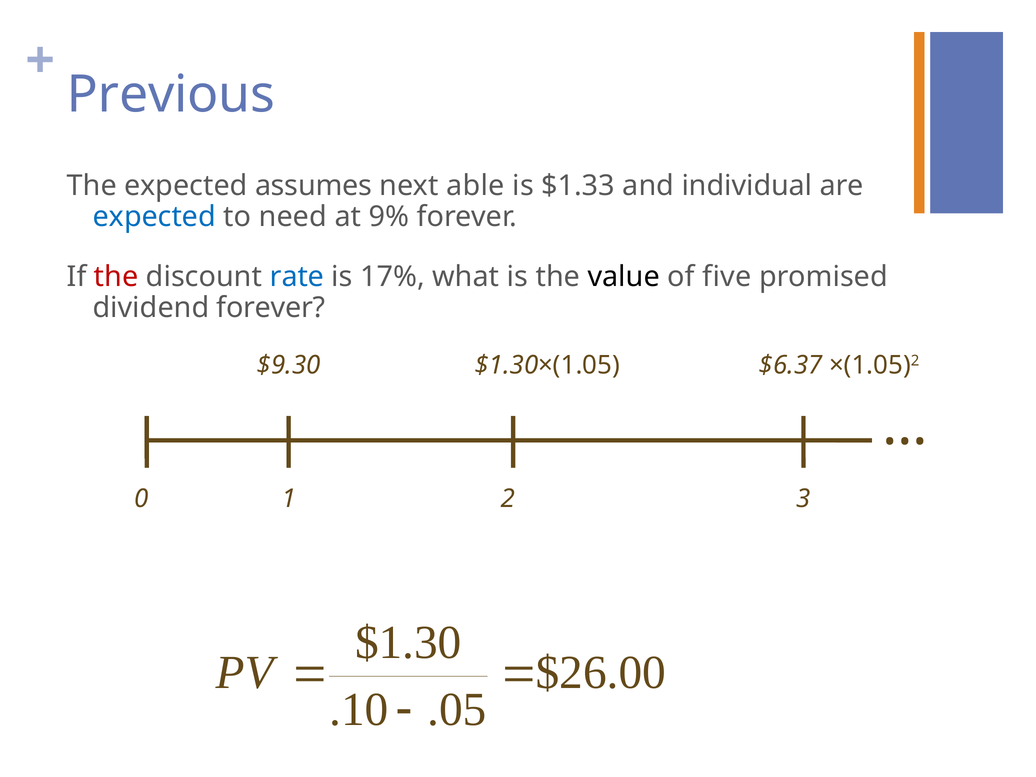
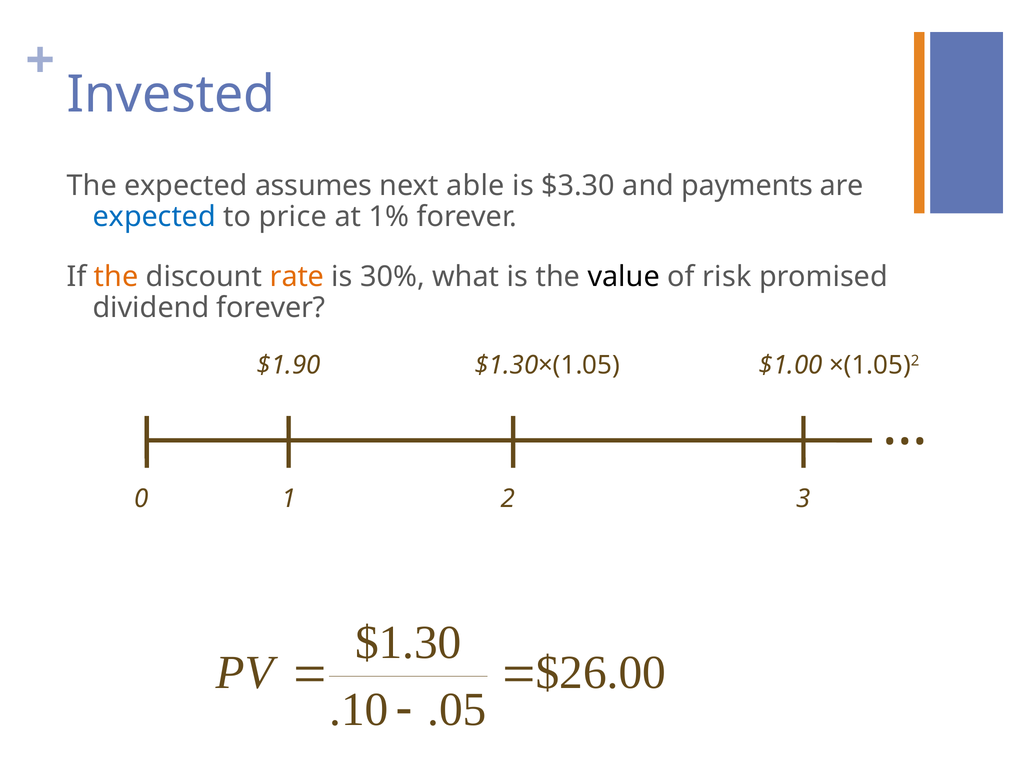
Previous: Previous -> Invested
$1.33: $1.33 -> $3.30
individual: individual -> payments
need: need -> price
9%: 9% -> 1%
the at (116, 277) colour: red -> orange
rate colour: blue -> orange
17%: 17% -> 30%
five: five -> risk
$9.30: $9.30 -> $1.90
$6.37: $6.37 -> $1.00
